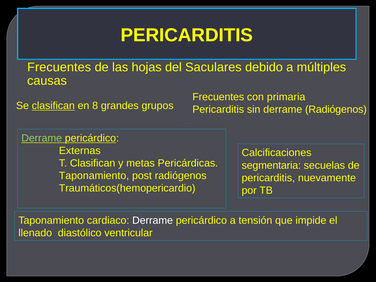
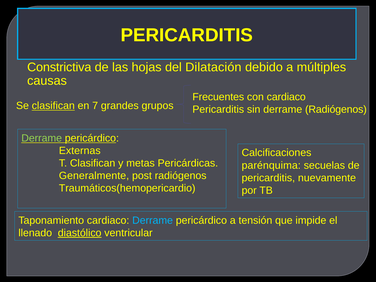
Frecuentes at (59, 67): Frecuentes -> Constrictiva
Saculares: Saculares -> Dilatación
con primaria: primaria -> cardiaco
8: 8 -> 7
segmentaria: segmentaria -> parénquima
Taponamiento at (94, 176): Taponamiento -> Generalmente
Derrame at (153, 220) colour: white -> light blue
diastólico underline: none -> present
